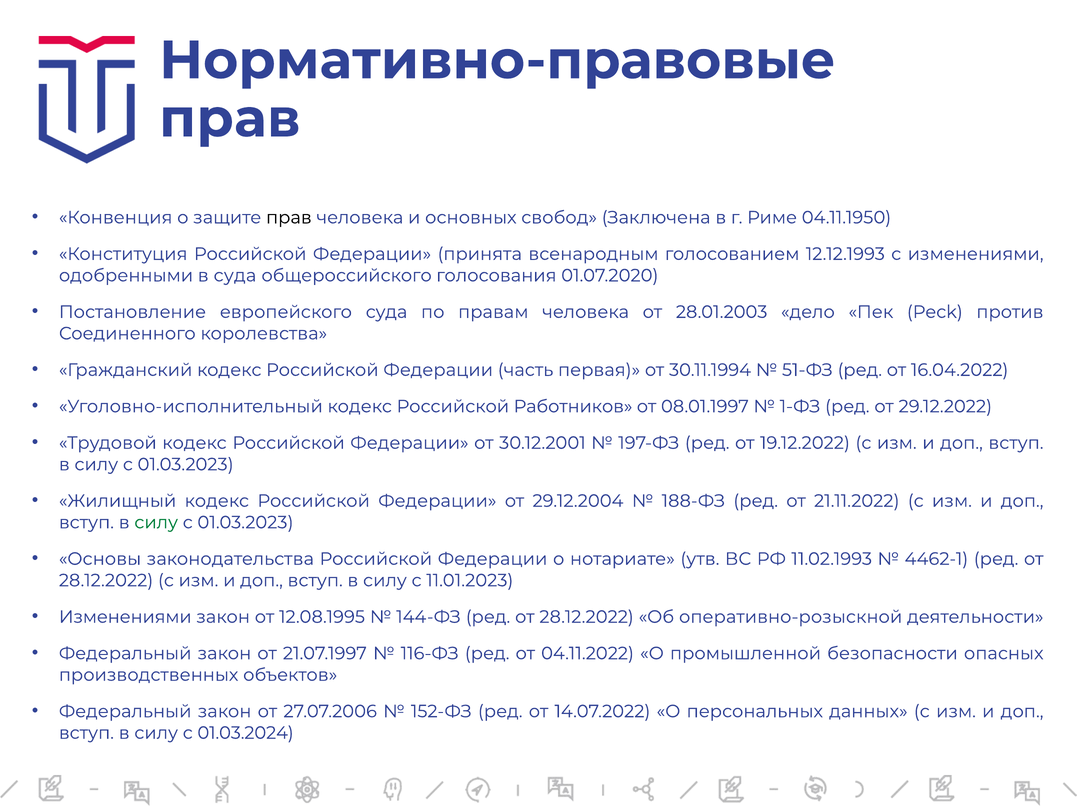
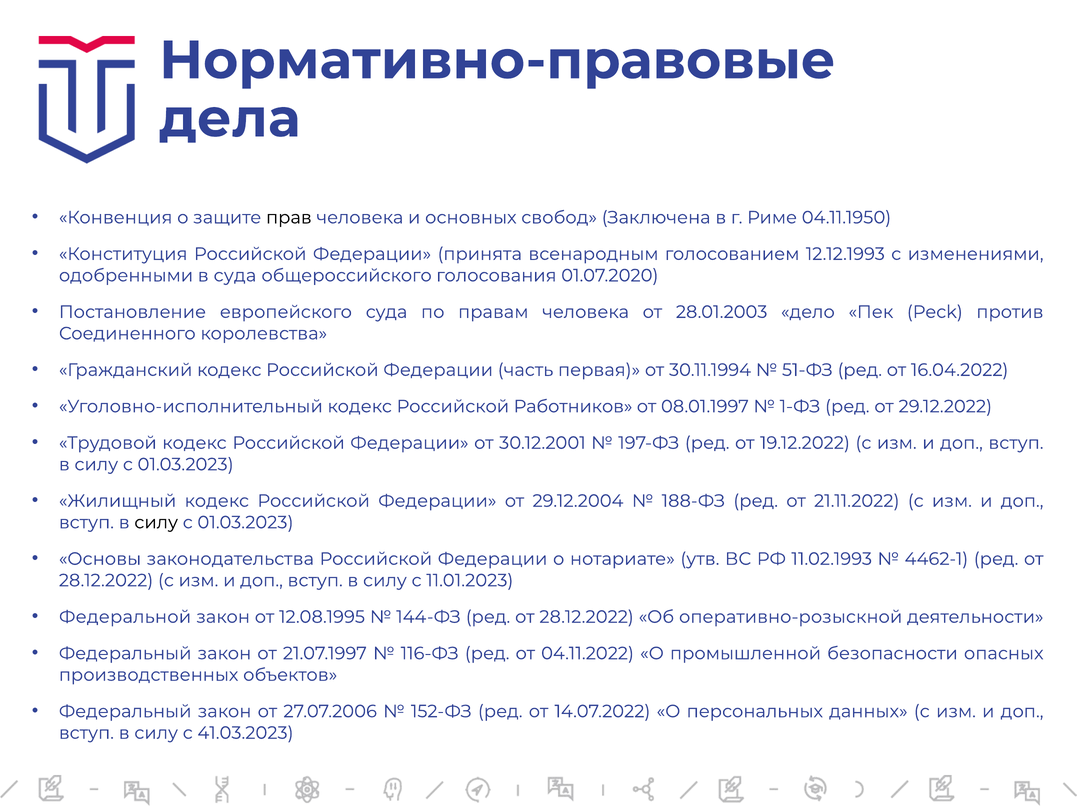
прав at (230, 119): прав -> дела
силу at (156, 523) colour: green -> black
Изменениями at (125, 617): Изменениями -> Федеральной
01.03.2024: 01.03.2024 -> 41.03.2023
